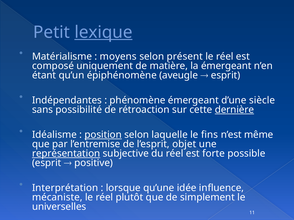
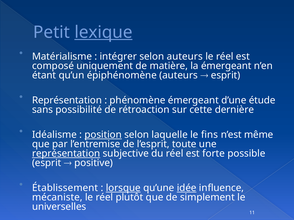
moyens: moyens -> intégrer
selon présent: présent -> auteurs
épiphénomène aveugle: aveugle -> auteurs
Indépendantes at (67, 100): Indépendantes -> Représentation
siècle: siècle -> étude
dernière underline: present -> none
objet: objet -> toute
Interprétation: Interprétation -> Établissement
lorsque underline: none -> present
idée underline: none -> present
